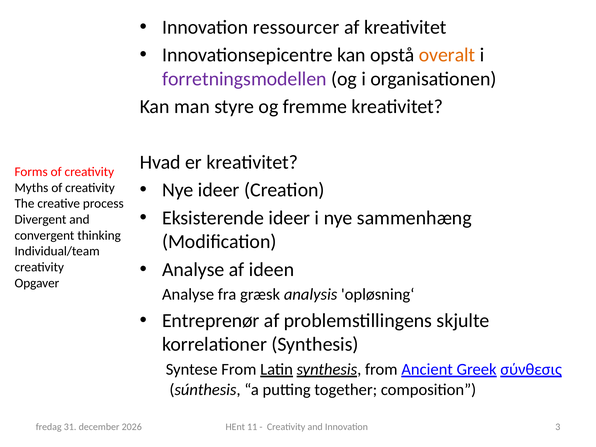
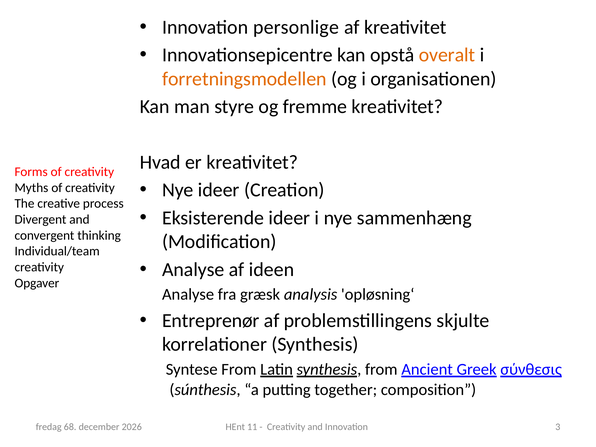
ressourcer: ressourcer -> personlige
forretningsmodellen colour: purple -> orange
31: 31 -> 68
